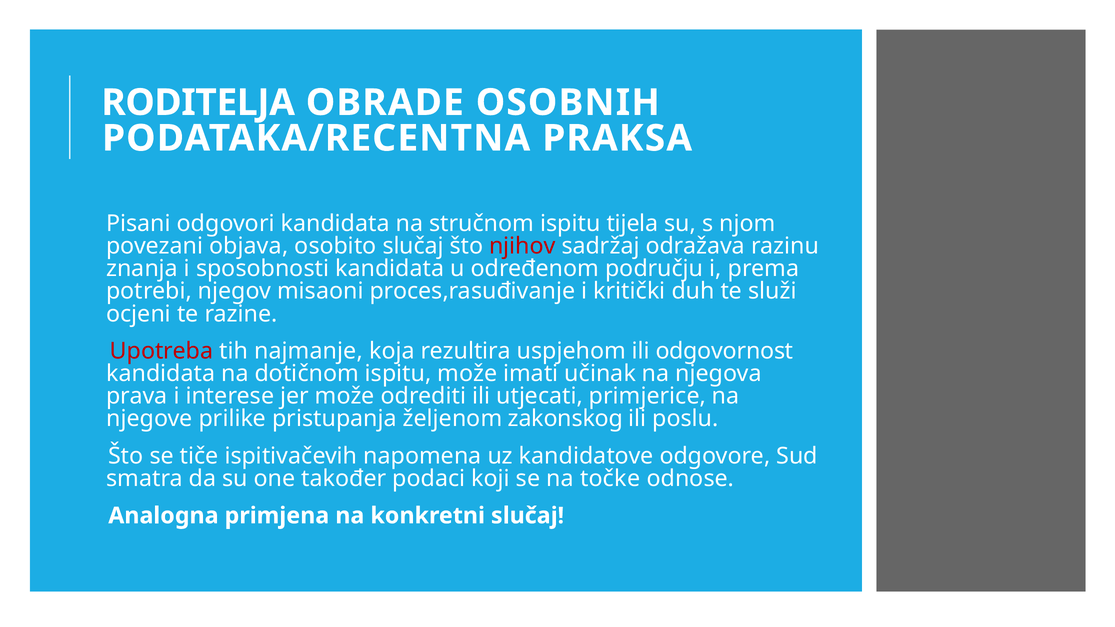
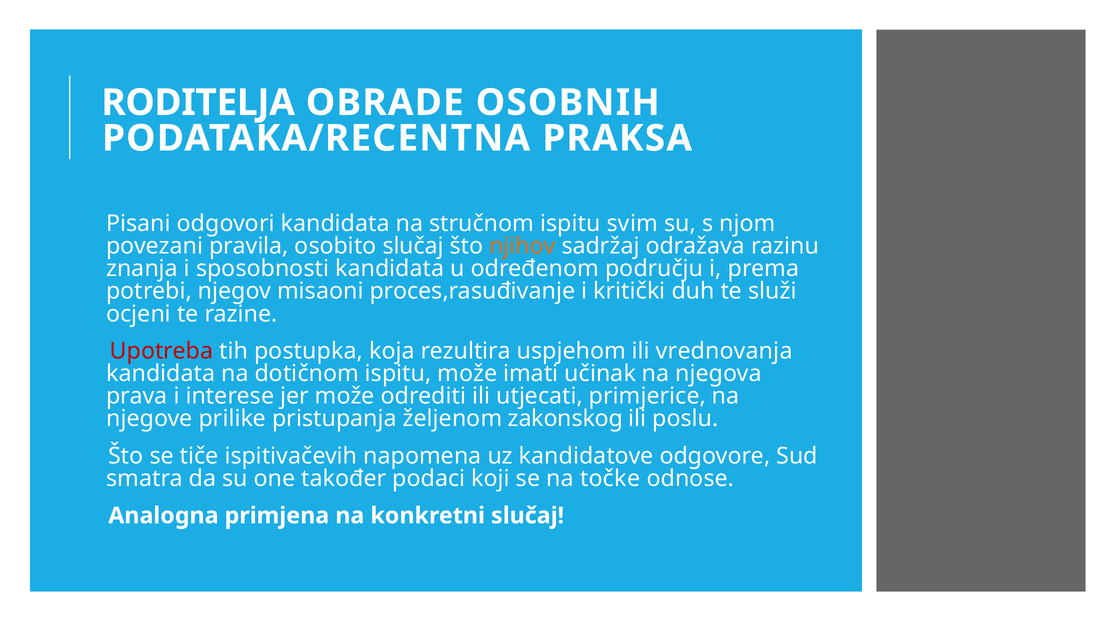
tijela: tijela -> svim
objava: objava -> pravila
njihov colour: red -> orange
najmanje: najmanje -> postupka
odgovornost: odgovornost -> vrednovanja
